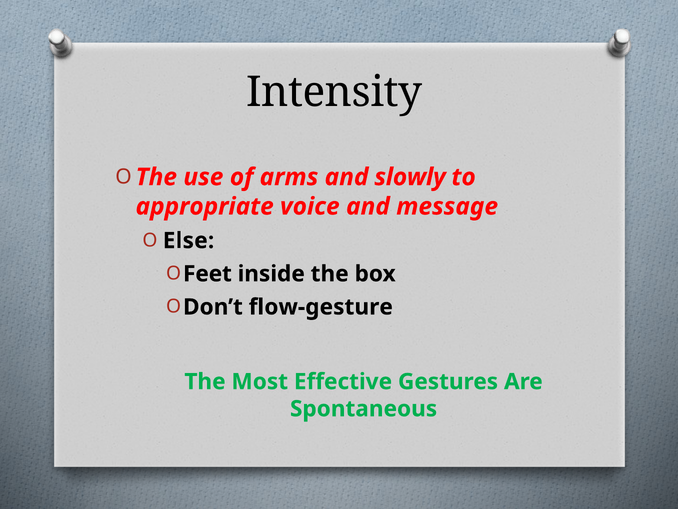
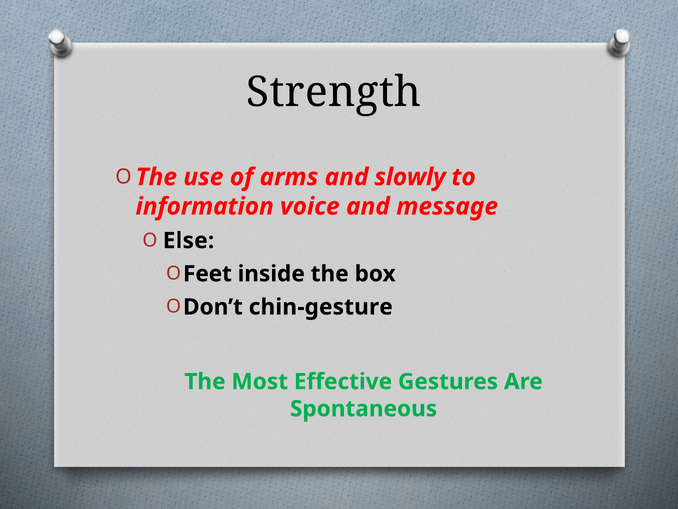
Intensity: Intensity -> Strength
appropriate: appropriate -> information
flow-gesture: flow-gesture -> chin-gesture
